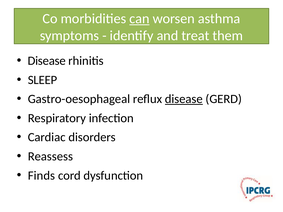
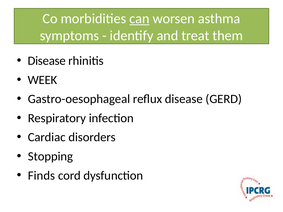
SLEEP: SLEEP -> WEEK
disease at (184, 99) underline: present -> none
Reassess: Reassess -> Stopping
